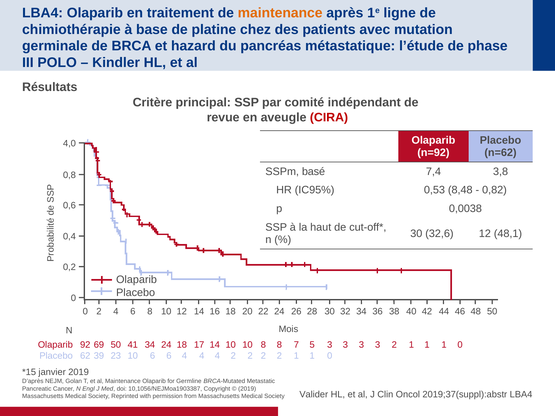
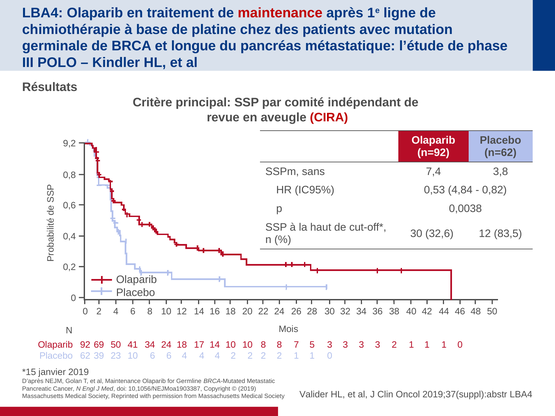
maintenance at (280, 13) colour: orange -> red
hazard: hazard -> longue
4,0: 4,0 -> 9,2
basé: basé -> sans
8,48: 8,48 -> 4,84
48,1: 48,1 -> 83,5
